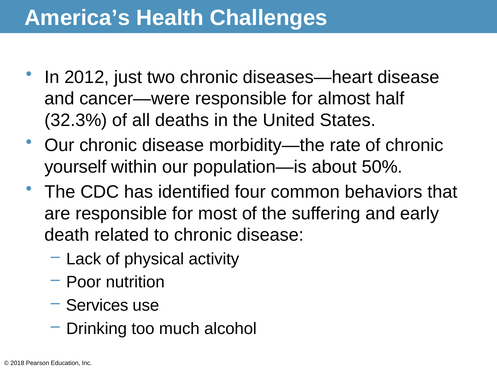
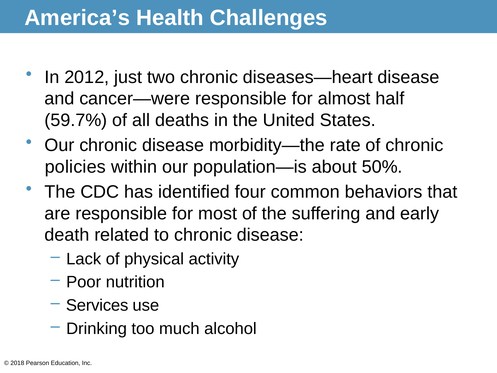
32.3%: 32.3% -> 59.7%
yourself: yourself -> policies
